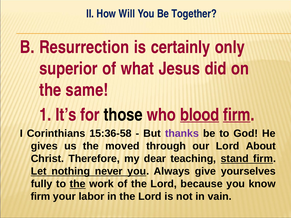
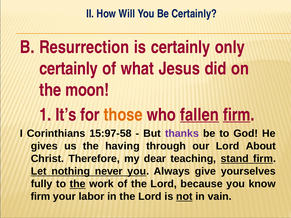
Be Together: Together -> Certainly
superior at (68, 69): superior -> certainly
same: same -> moon
those colour: black -> orange
blood: blood -> fallen
15:36-58: 15:36-58 -> 15:97-58
moved: moved -> having
not underline: none -> present
